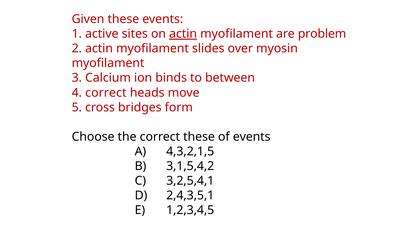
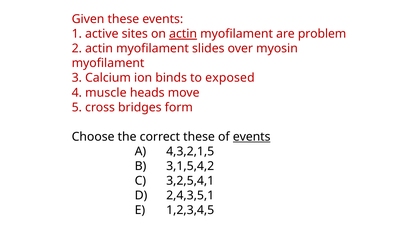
between: between -> exposed
4 correct: correct -> muscle
events at (252, 137) underline: none -> present
